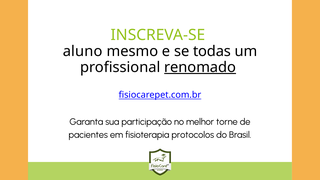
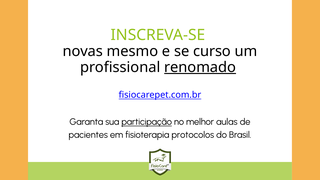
aluno: aluno -> novas
todas: todas -> curso
participação underline: none -> present
torne: torne -> aulas
